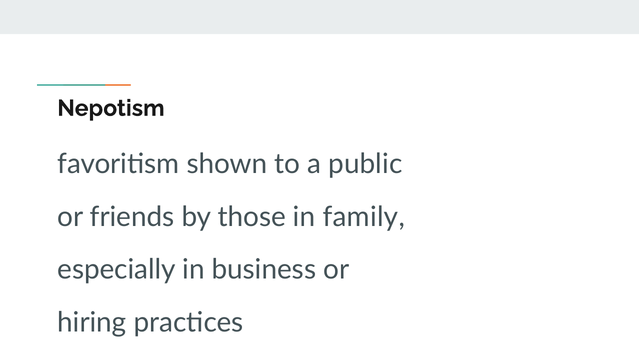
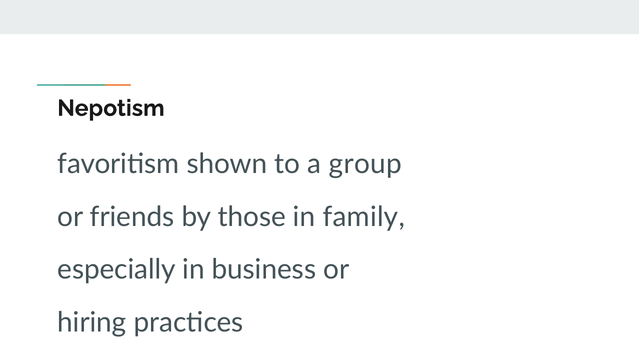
public: public -> group
